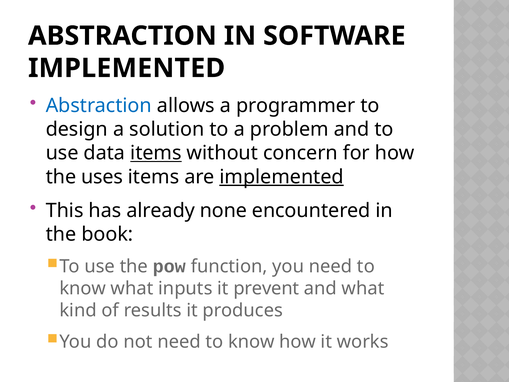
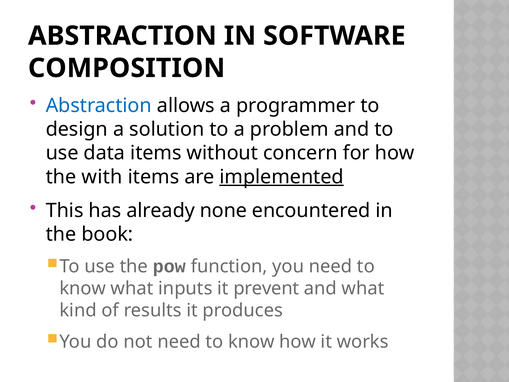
IMPLEMENTED at (127, 68): IMPLEMENTED -> COMPOSITION
items at (156, 153) underline: present -> none
uses: uses -> with
